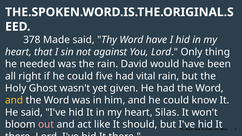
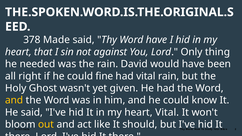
five: five -> fine
heart Silas: Silas -> Vital
out colour: pink -> yellow
